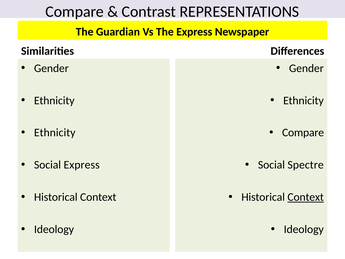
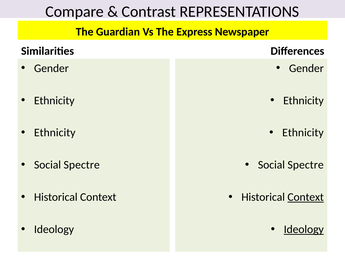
Compare at (303, 133): Compare -> Ethnicity
Express at (82, 165): Express -> Spectre
Ideology at (304, 229) underline: none -> present
